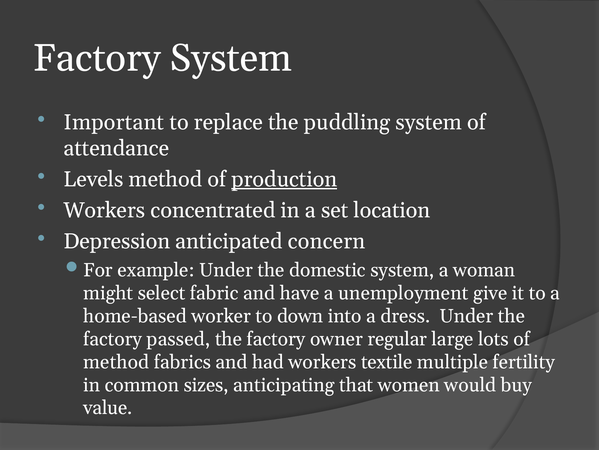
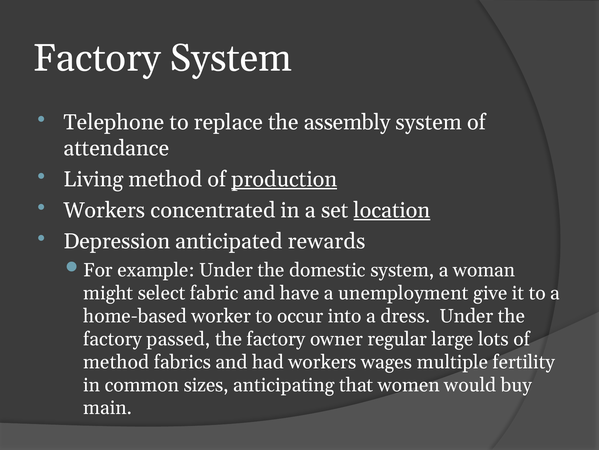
Important: Important -> Telephone
puddling: puddling -> assembly
Levels: Levels -> Living
location underline: none -> present
concern: concern -> rewards
down: down -> occur
textile: textile -> wages
value: value -> main
